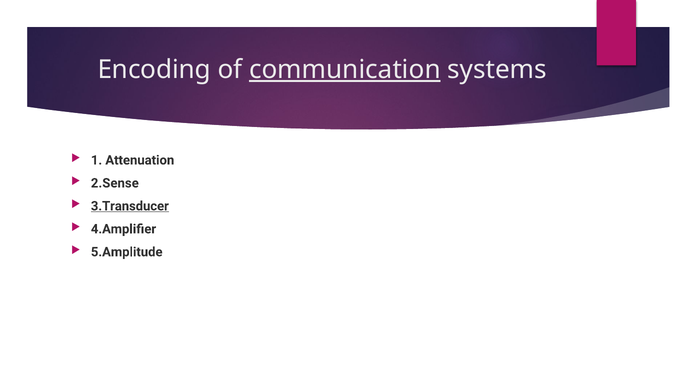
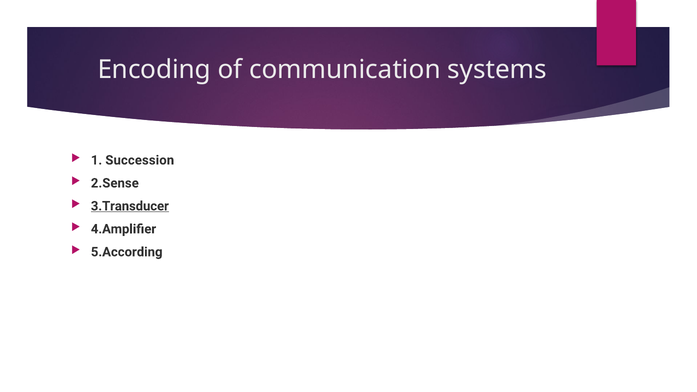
communication underline: present -> none
Attenuation: Attenuation -> Succession
5.Amplitude: 5.Amplitude -> 5.According
